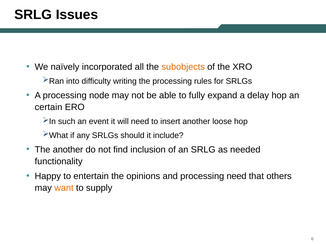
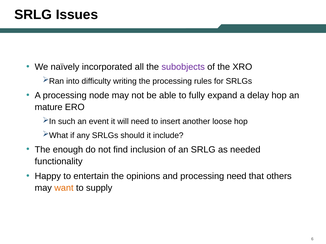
subobjects colour: orange -> purple
certain: certain -> mature
The another: another -> enough
